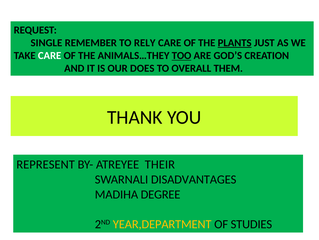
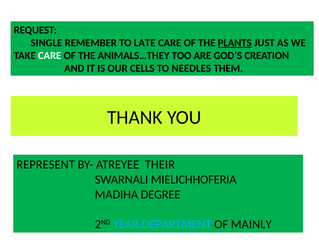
RELY: RELY -> LATE
TOO underline: present -> none
DOES: DOES -> CELLS
OVERALL: OVERALL -> NEEDLES
DISADVANTAGES: DISADVANTAGES -> MIELICHHOFERIA
YEAR,DEPARTMENT colour: yellow -> light blue
STUDIES: STUDIES -> MAINLY
